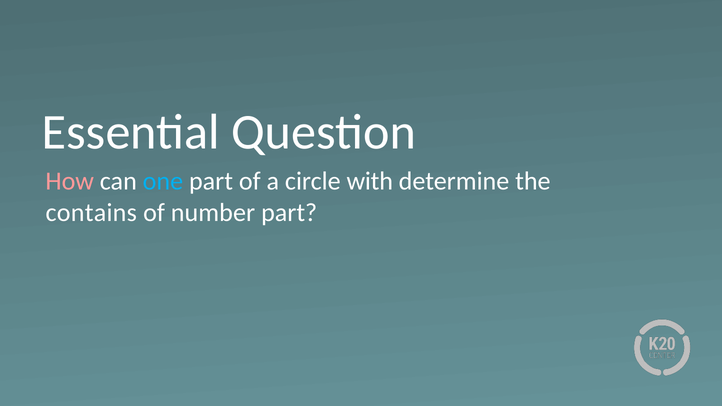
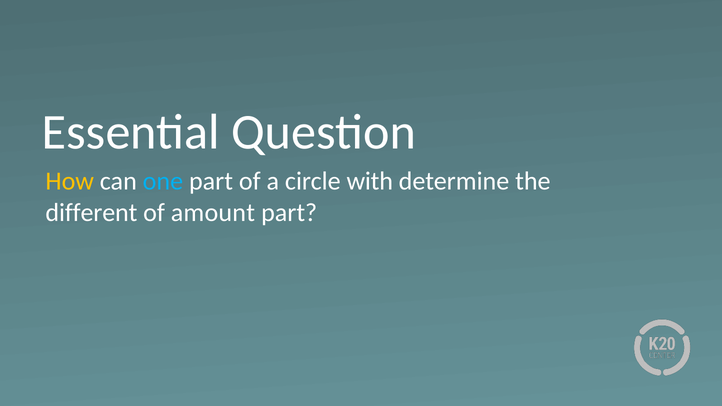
How colour: pink -> yellow
contains: contains -> different
number: number -> amount
